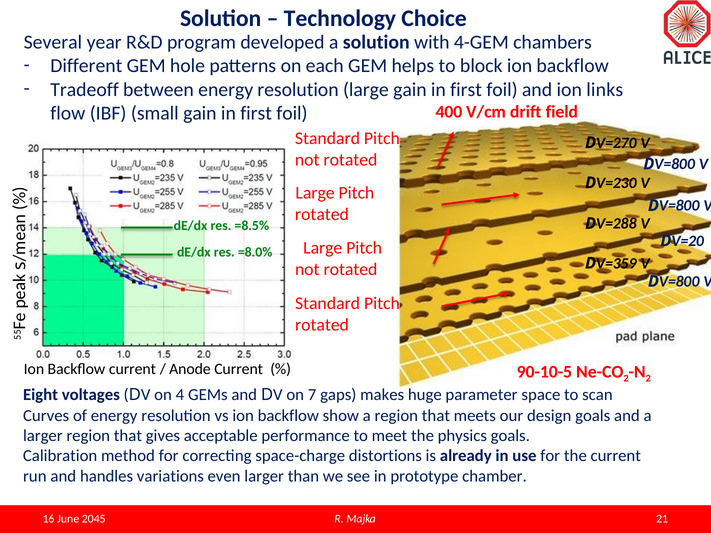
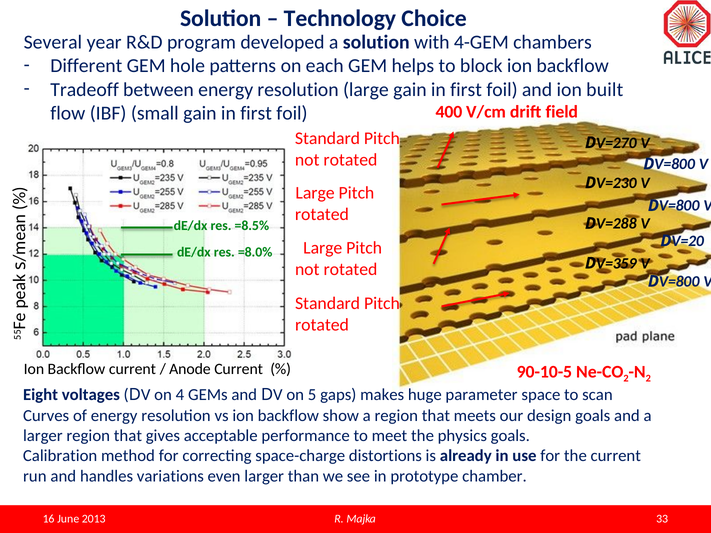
links: links -> built
on 7: 7 -> 5
2045: 2045 -> 2013
21: 21 -> 33
